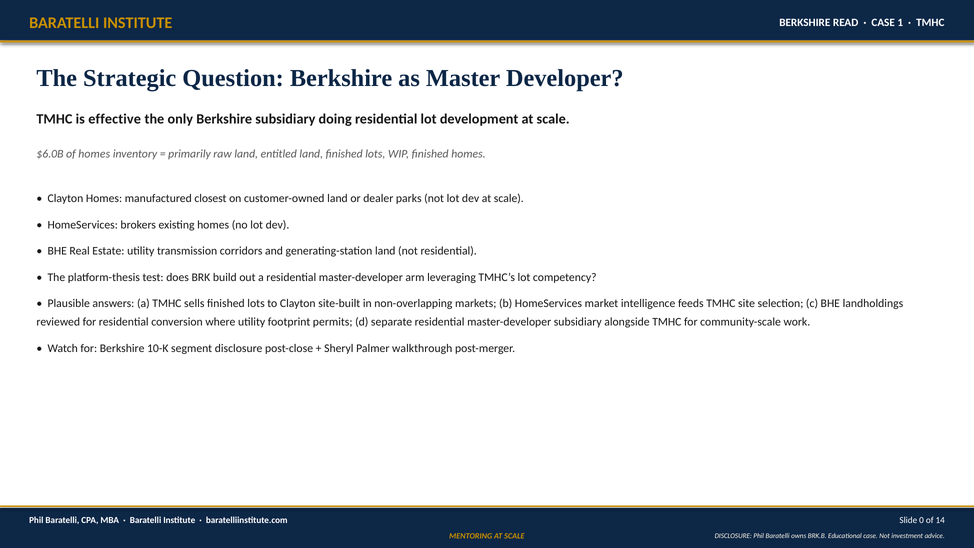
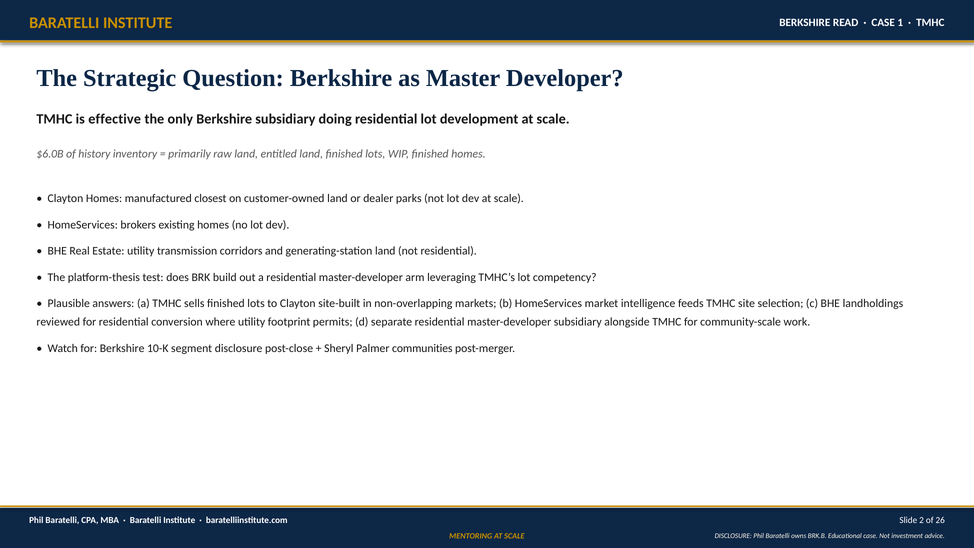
of homes: homes -> history
walkthrough: walkthrough -> communities
0: 0 -> 2
14: 14 -> 26
